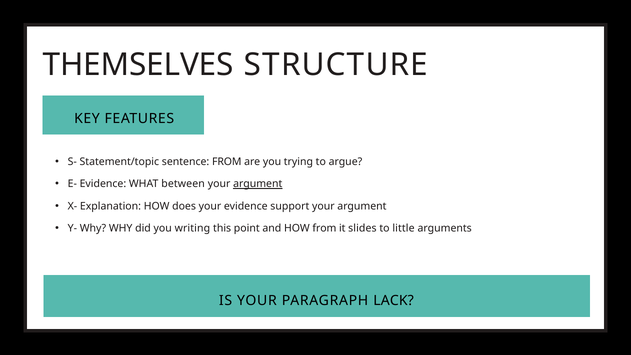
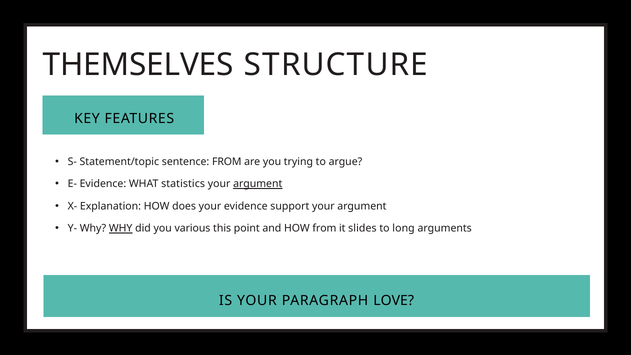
between: between -> statistics
WHY at (121, 228) underline: none -> present
writing: writing -> various
little: little -> long
LACK: LACK -> LOVE
